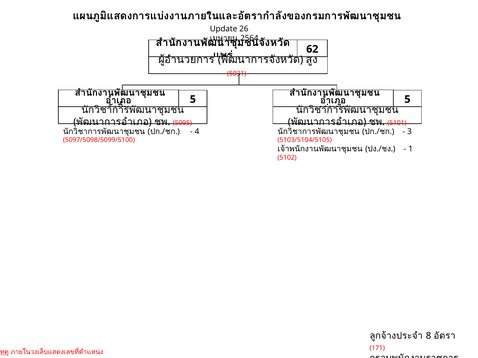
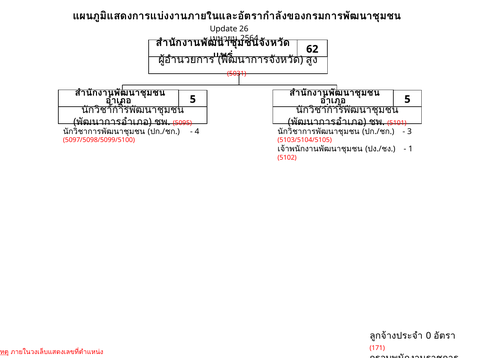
8: 8 -> 0
